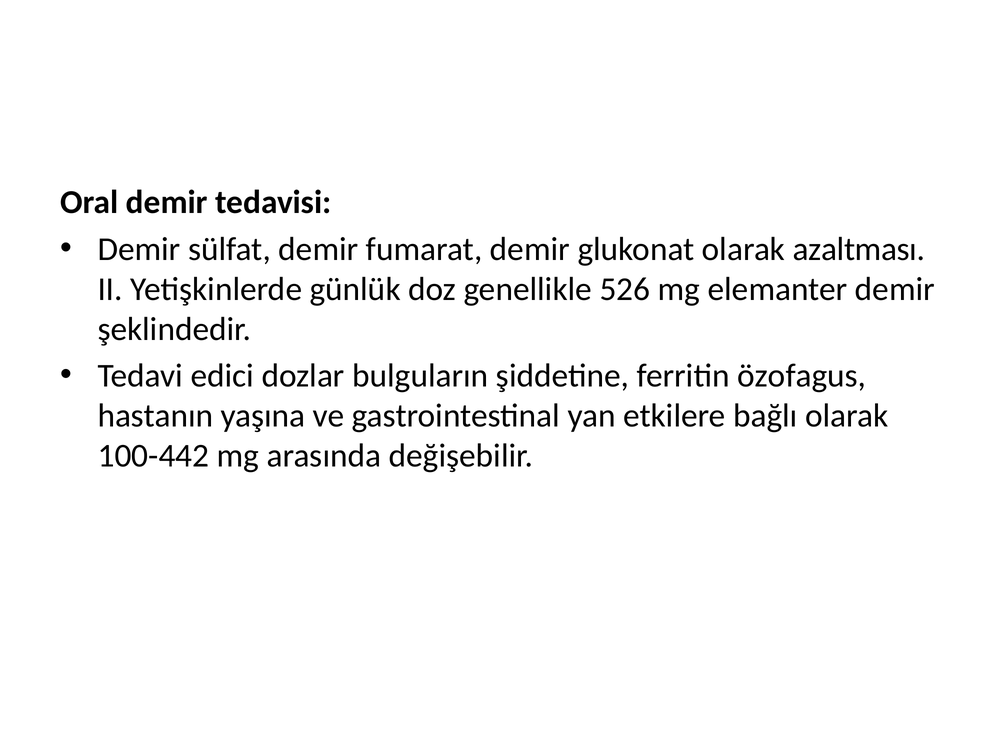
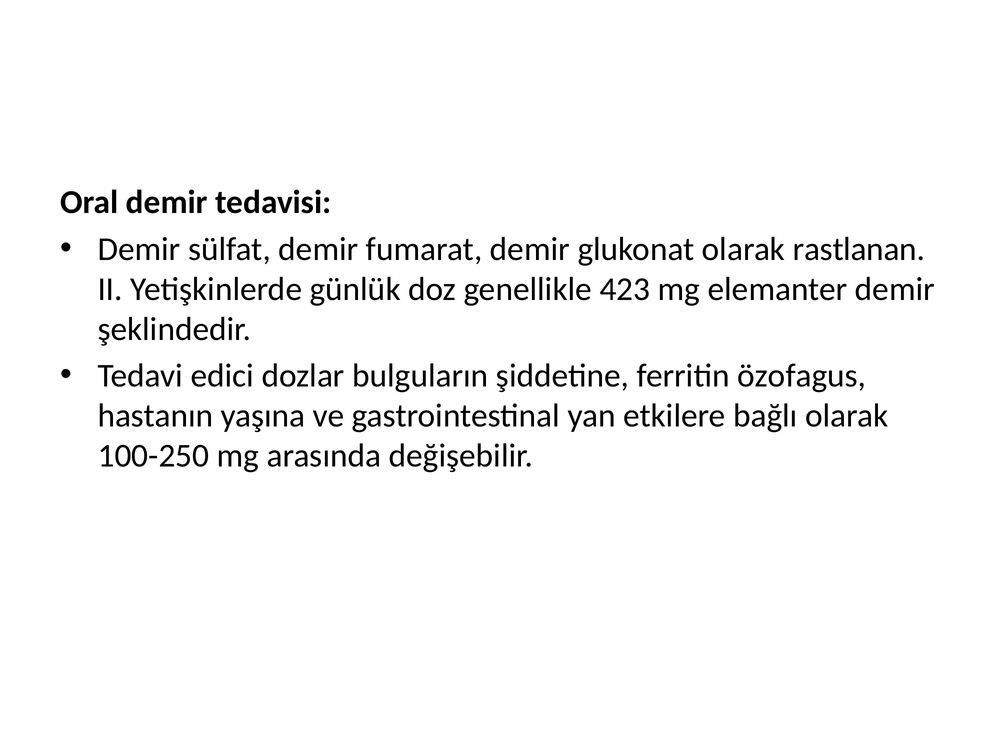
azaltması: azaltması -> rastlanan
526: 526 -> 423
100-442: 100-442 -> 100-250
